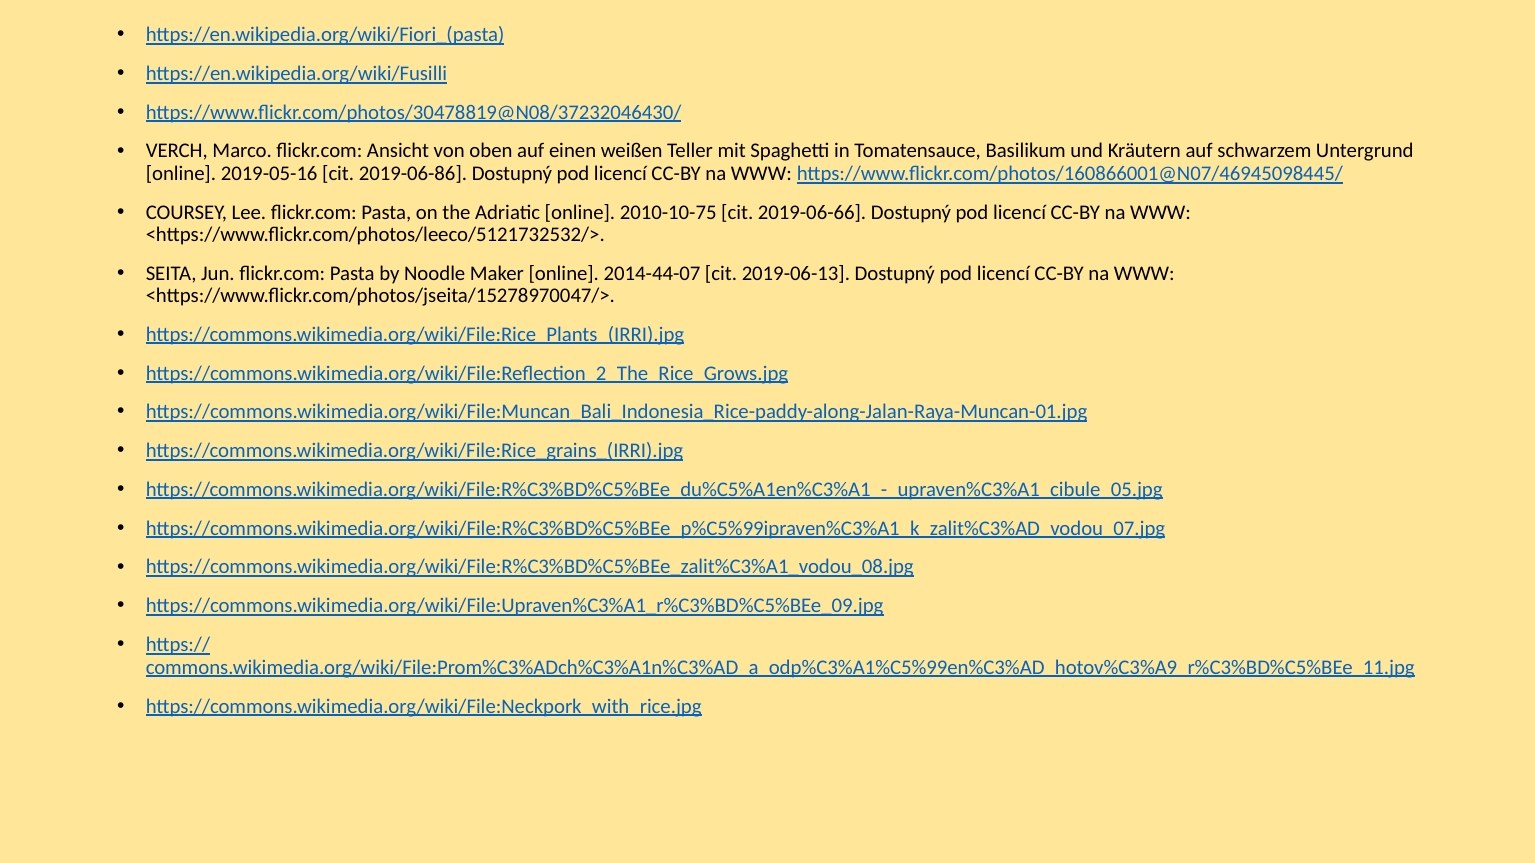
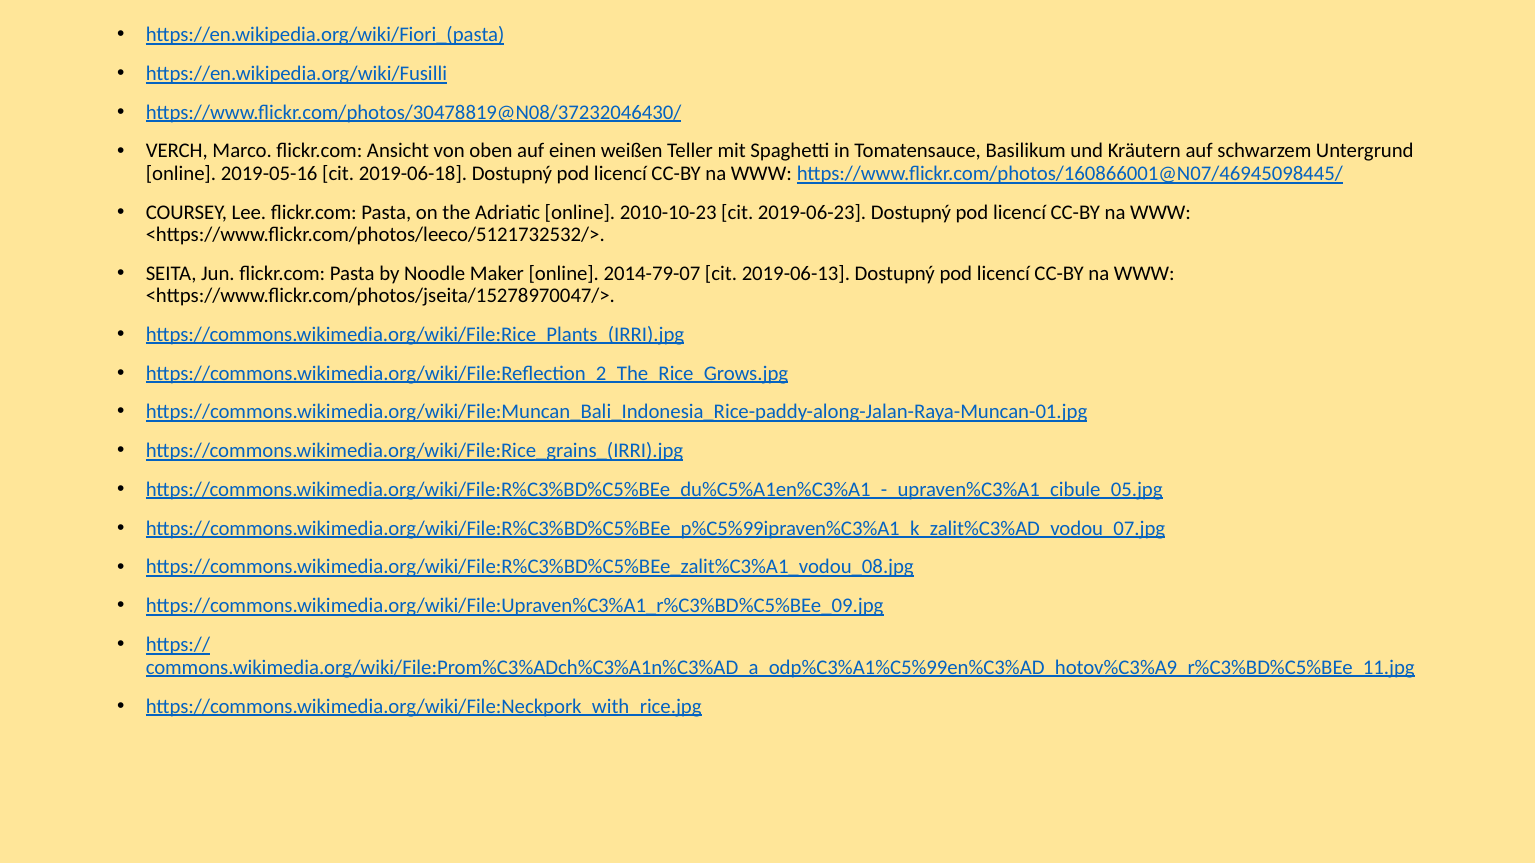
2019-06-86: 2019-06-86 -> 2019-06-18
2010-10-75: 2010-10-75 -> 2010-10-23
2019-06-66: 2019-06-66 -> 2019-06-23
2014-44-07: 2014-44-07 -> 2014-79-07
